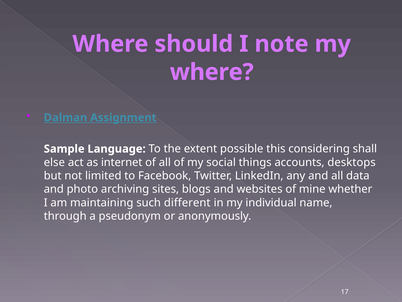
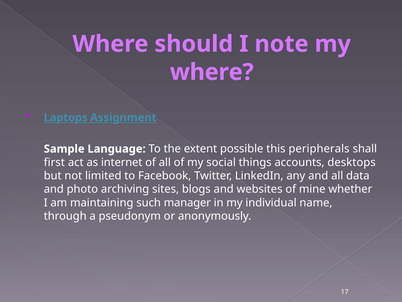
Dalman: Dalman -> Laptops
considering: considering -> peripherals
else: else -> first
different: different -> manager
